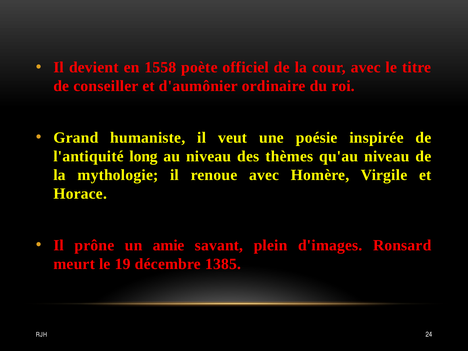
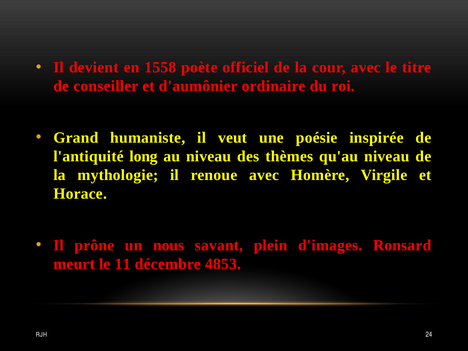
amie: amie -> nous
19: 19 -> 11
1385: 1385 -> 4853
